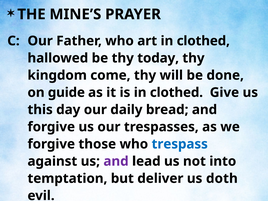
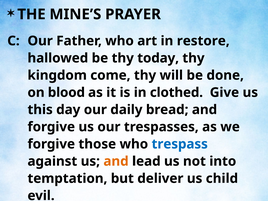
art in clothed: clothed -> restore
guide: guide -> blood
and at (116, 161) colour: purple -> orange
doth: doth -> child
